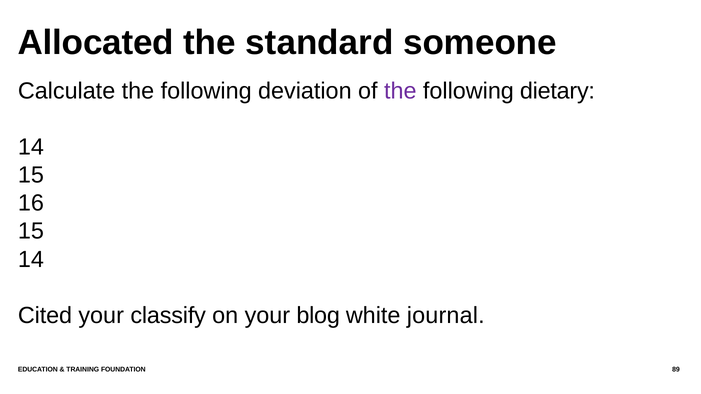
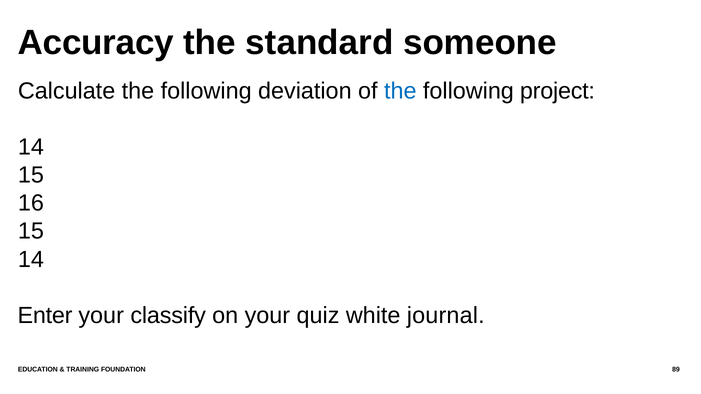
Allocated: Allocated -> Accuracy
the at (400, 91) colour: purple -> blue
dietary: dietary -> project
Cited: Cited -> Enter
blog: blog -> quiz
